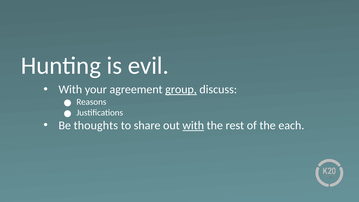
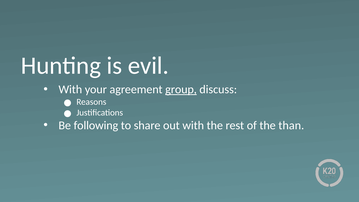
thoughts: thoughts -> following
with at (193, 125) underline: present -> none
each: each -> than
